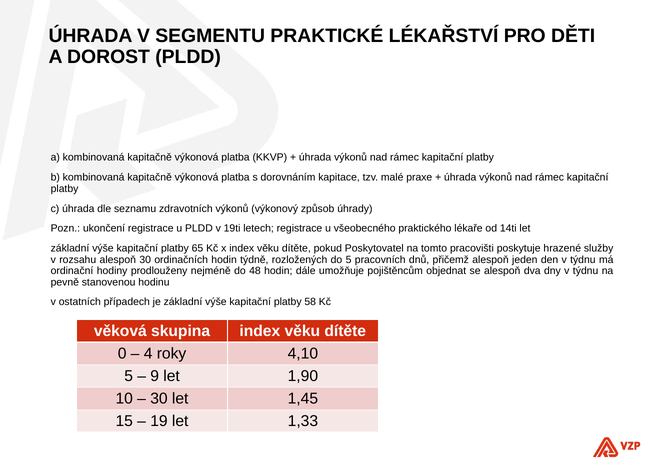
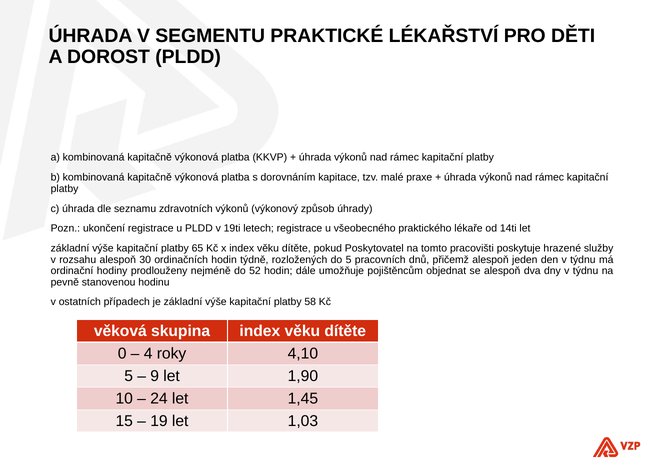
48: 48 -> 52
30 at (159, 399): 30 -> 24
1,33: 1,33 -> 1,03
